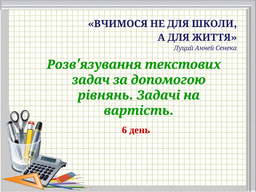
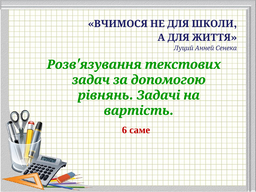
день: день -> саме
